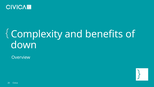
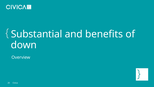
Complexity: Complexity -> Substantial
